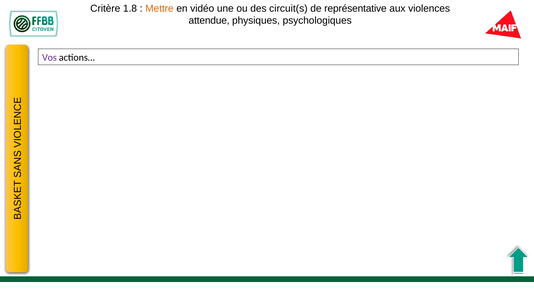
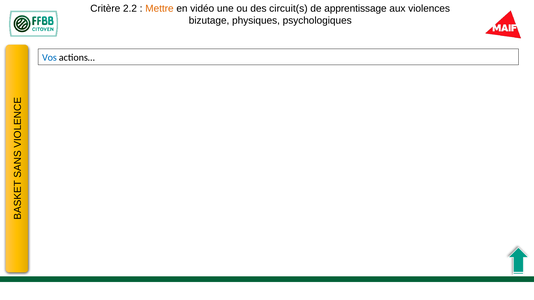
1.8: 1.8 -> 2.2
représentative: représentative -> apprentissage
attendue: attendue -> bizutage
Vos colour: purple -> blue
